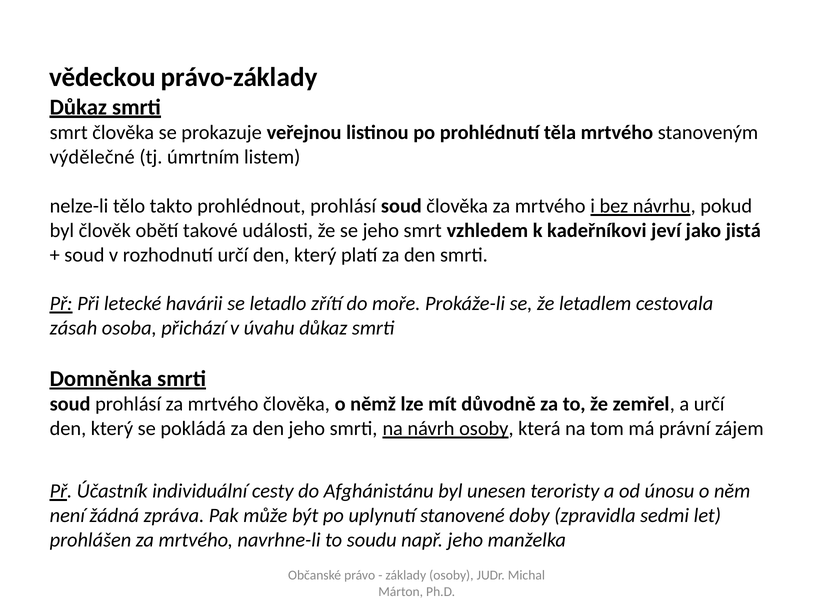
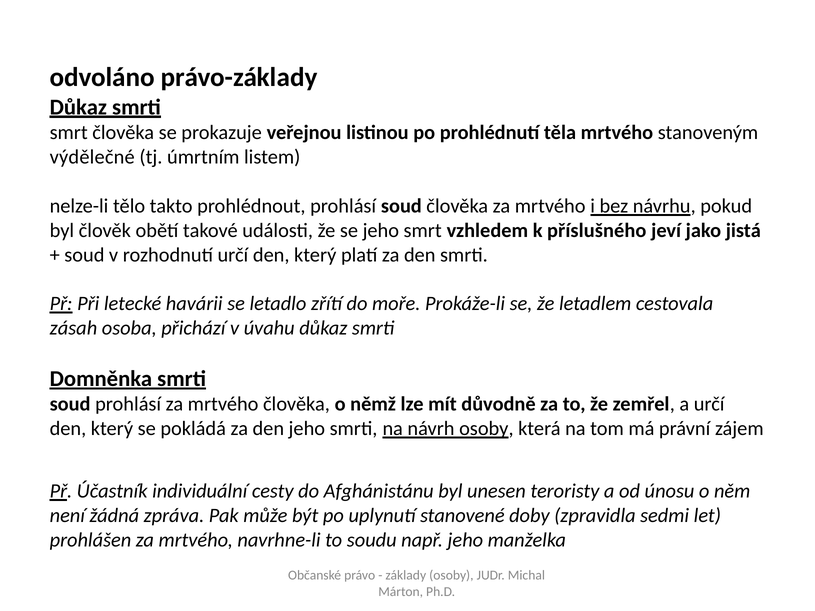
vědeckou: vědeckou -> odvoláno
kadeřníkovi: kadeřníkovi -> příslušného
